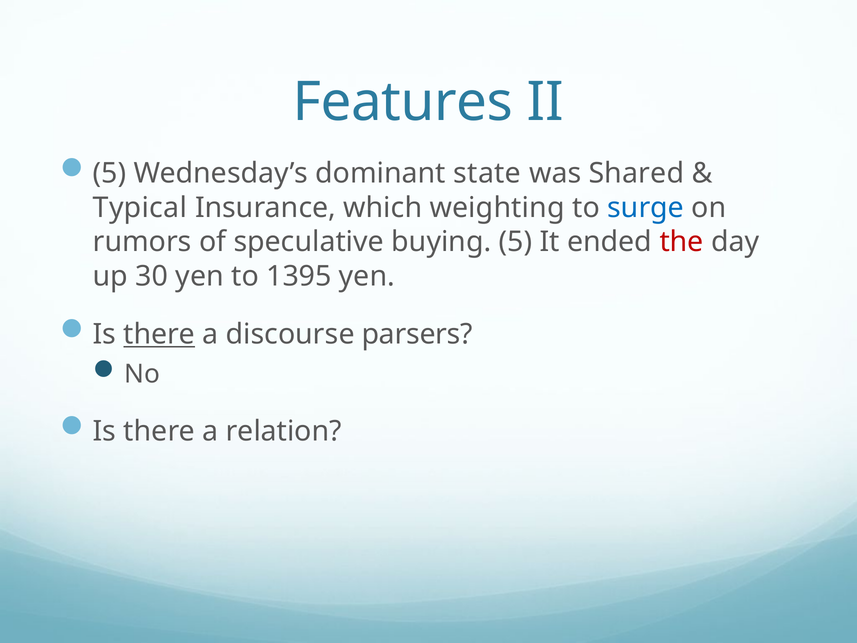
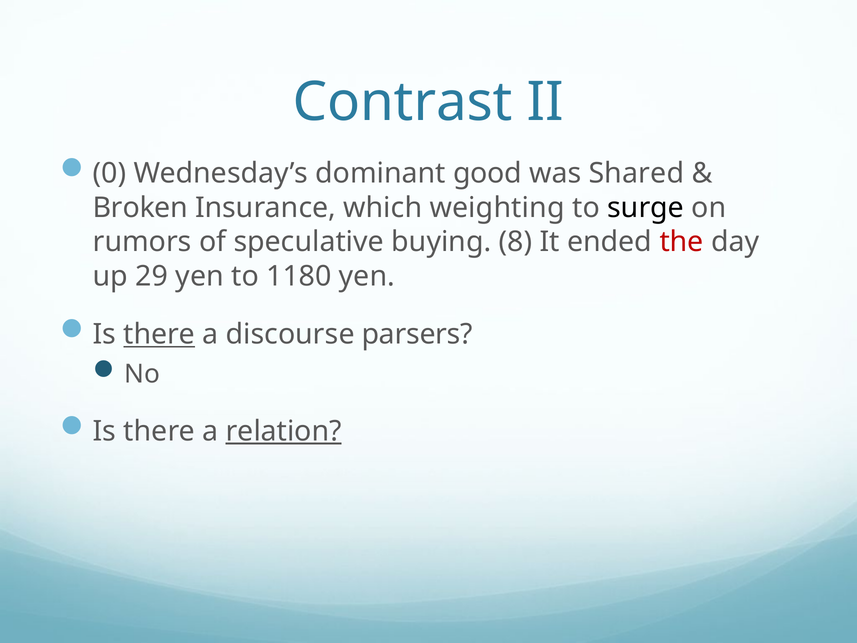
Features: Features -> Contrast
5 at (110, 173): 5 -> 0
state: state -> good
Typical: Typical -> Broken
surge colour: blue -> black
buying 5: 5 -> 8
30: 30 -> 29
1395: 1395 -> 1180
relation underline: none -> present
